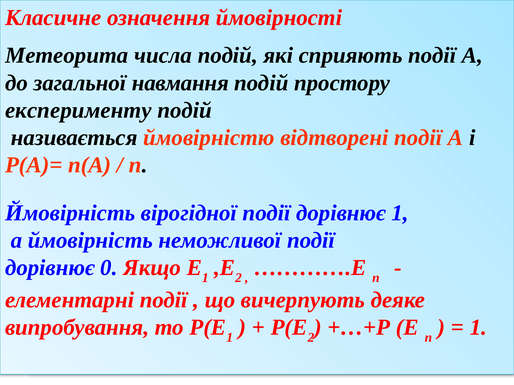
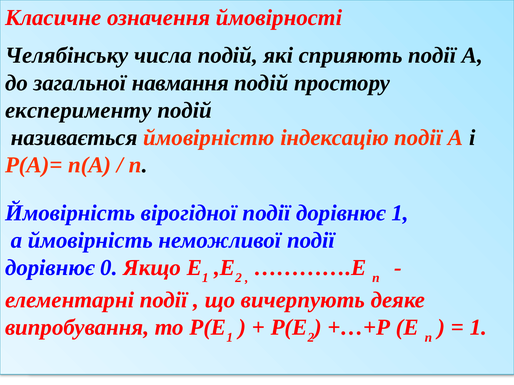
Метеорита: Метеорита -> Челябінську
відтворені: відтворені -> індексацію
